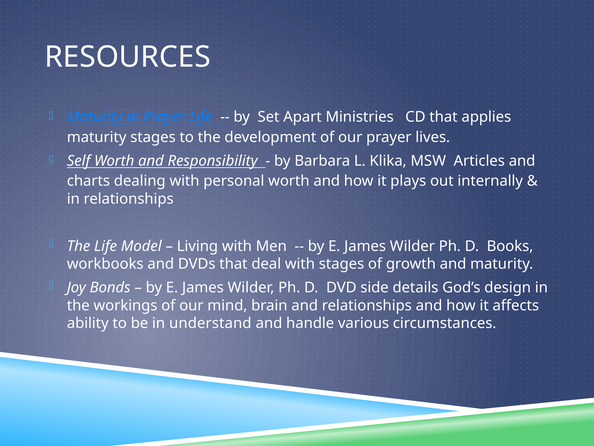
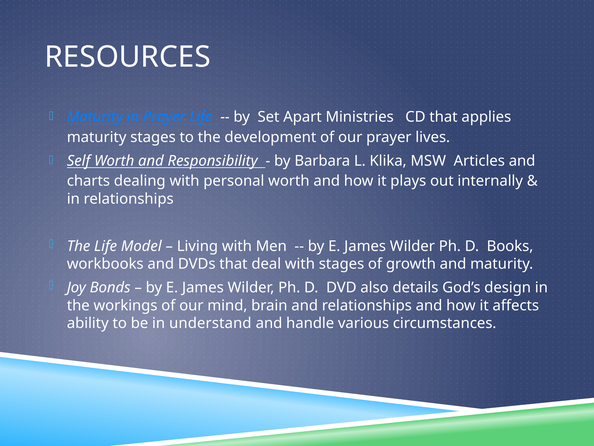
side: side -> also
